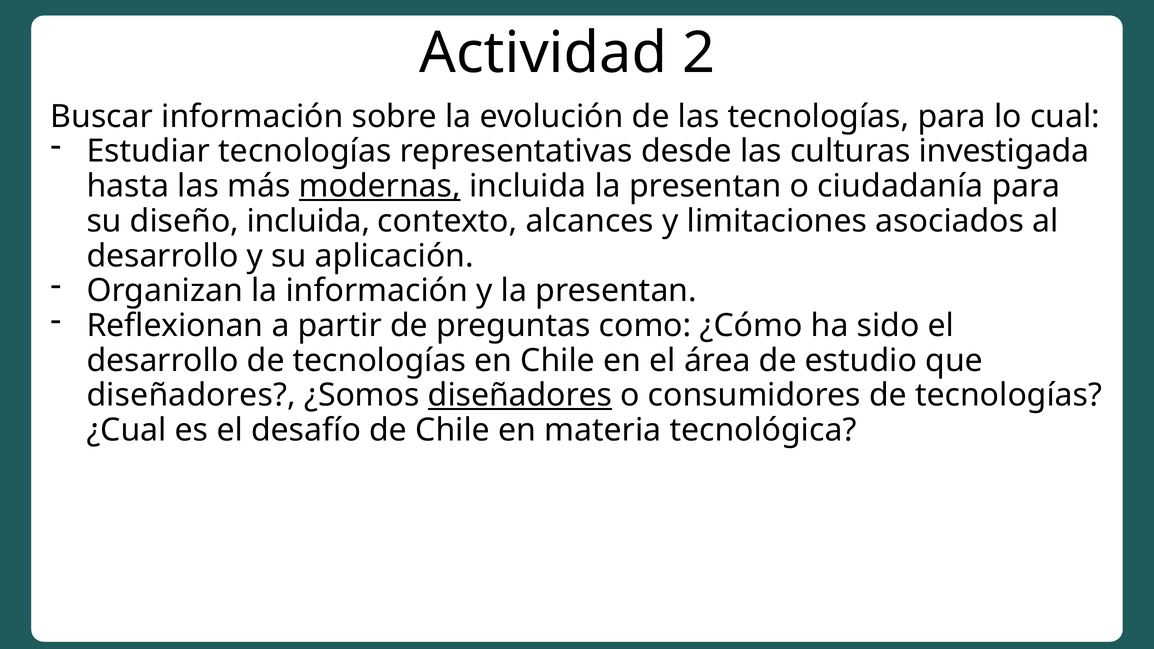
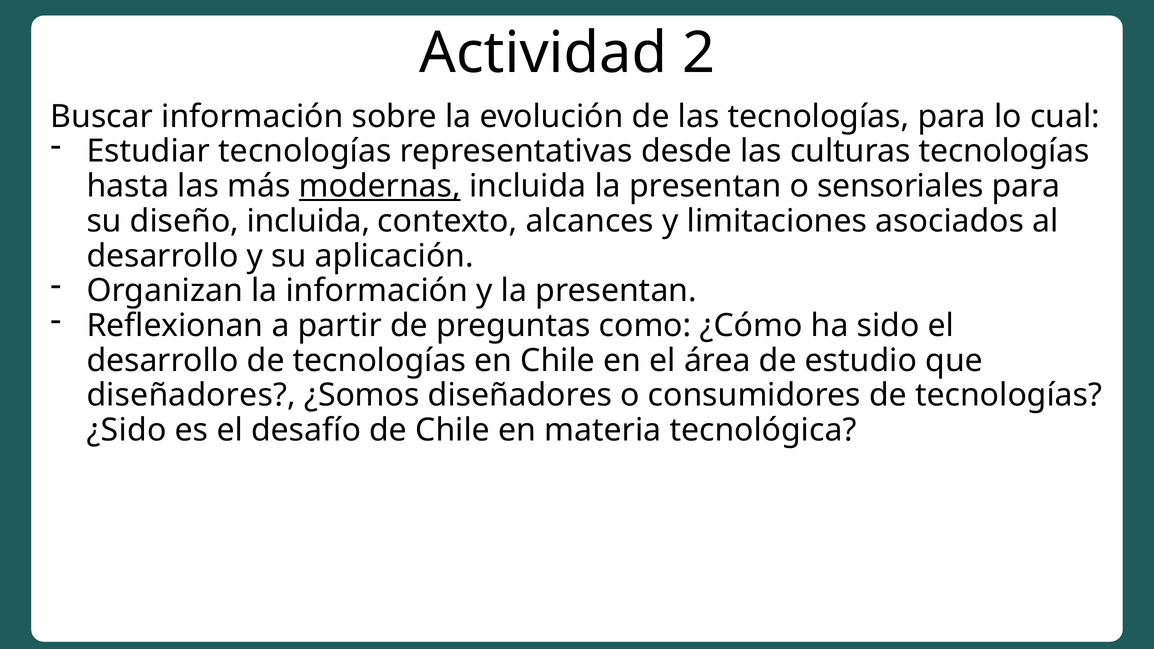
culturas investigada: investigada -> tecnologías
ciudadanía: ciudadanía -> sensoriales
diseñadores at (520, 395) underline: present -> none
¿Cual: ¿Cual -> ¿Sido
